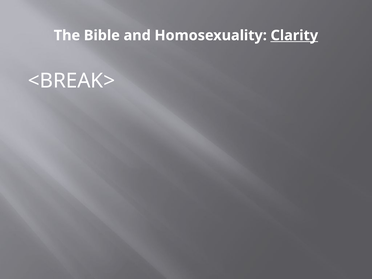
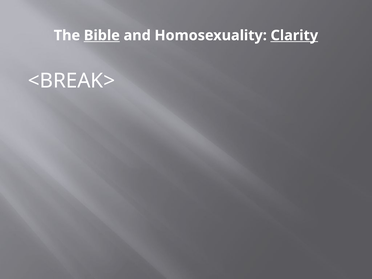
Bible underline: none -> present
